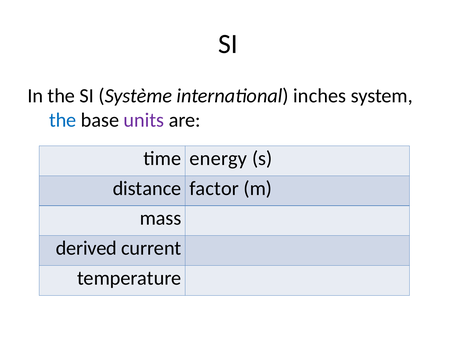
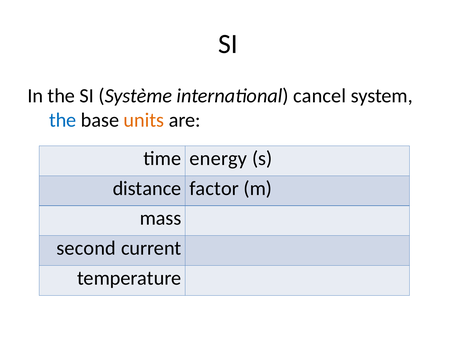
inches: inches -> cancel
units colour: purple -> orange
derived: derived -> second
